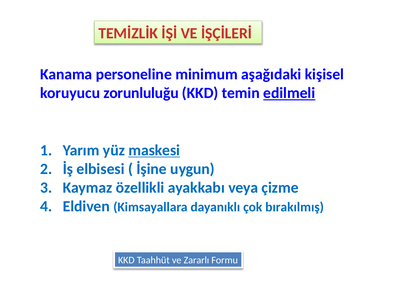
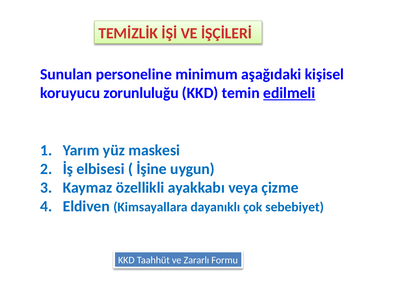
Kanama: Kanama -> Sunulan
maskesi underline: present -> none
bırakılmış: bırakılmış -> sebebiyet
